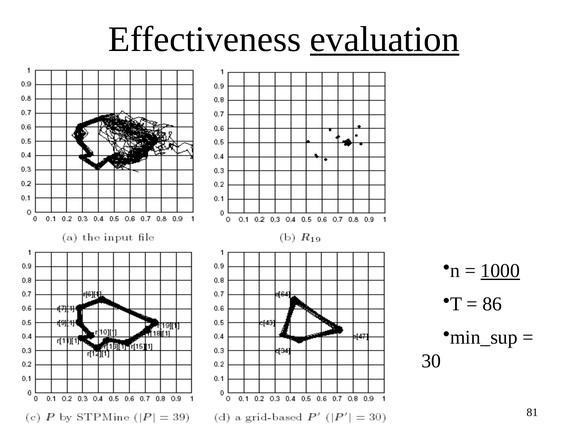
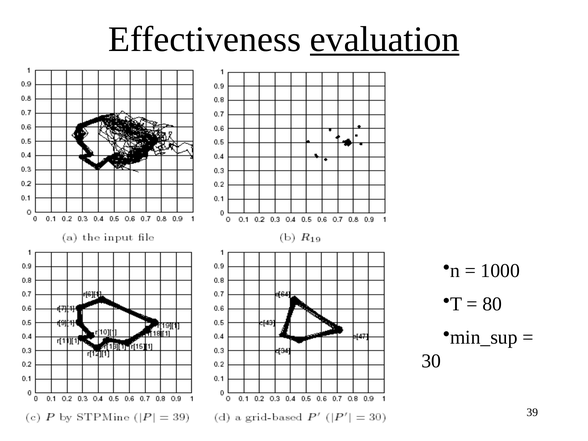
1000 underline: present -> none
86: 86 -> 80
81: 81 -> 39
